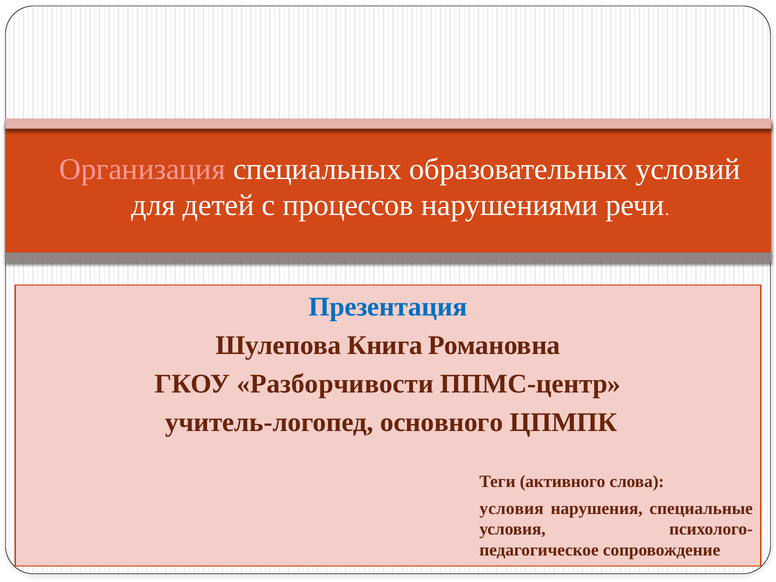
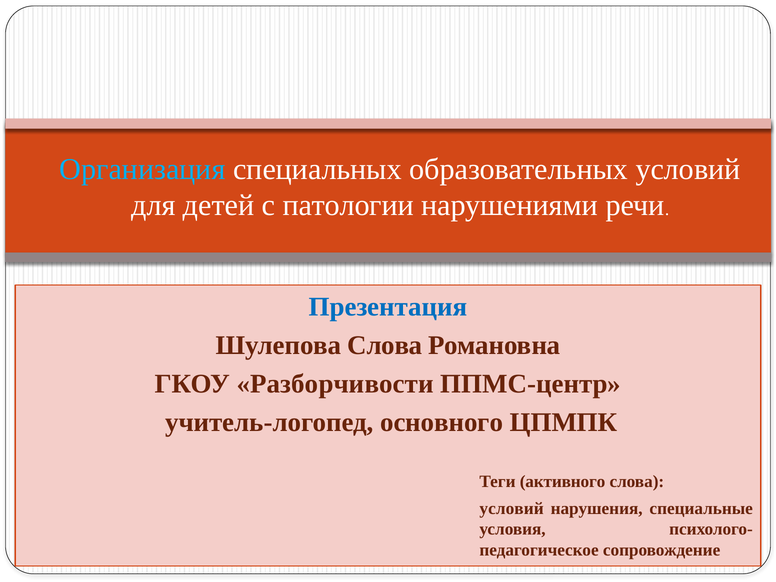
Организация colour: pink -> light blue
процессов: процессов -> патологии
Шулепова Книга: Книга -> Слова
условия at (512, 508): условия -> условий
